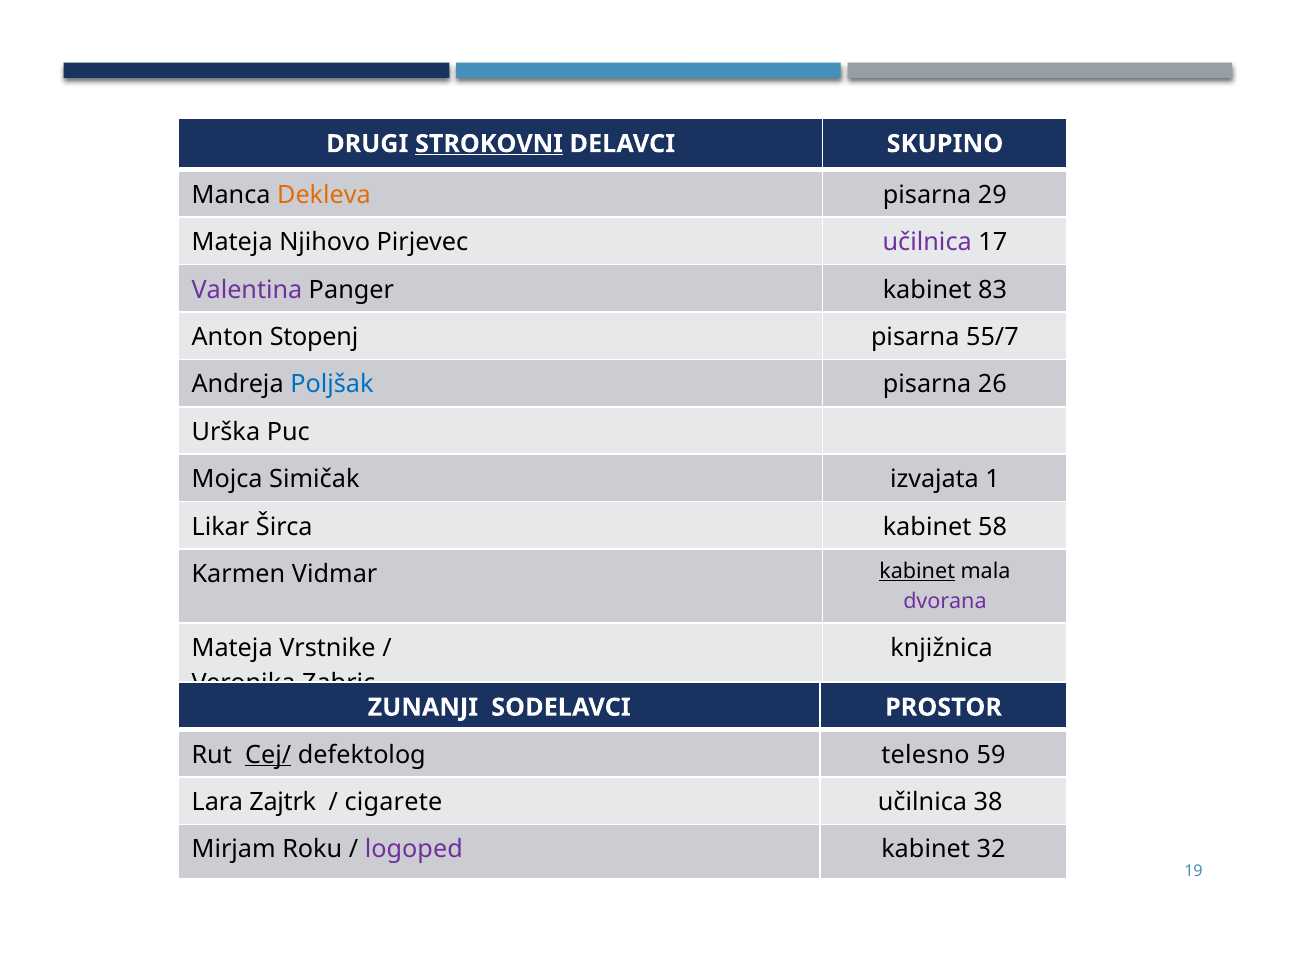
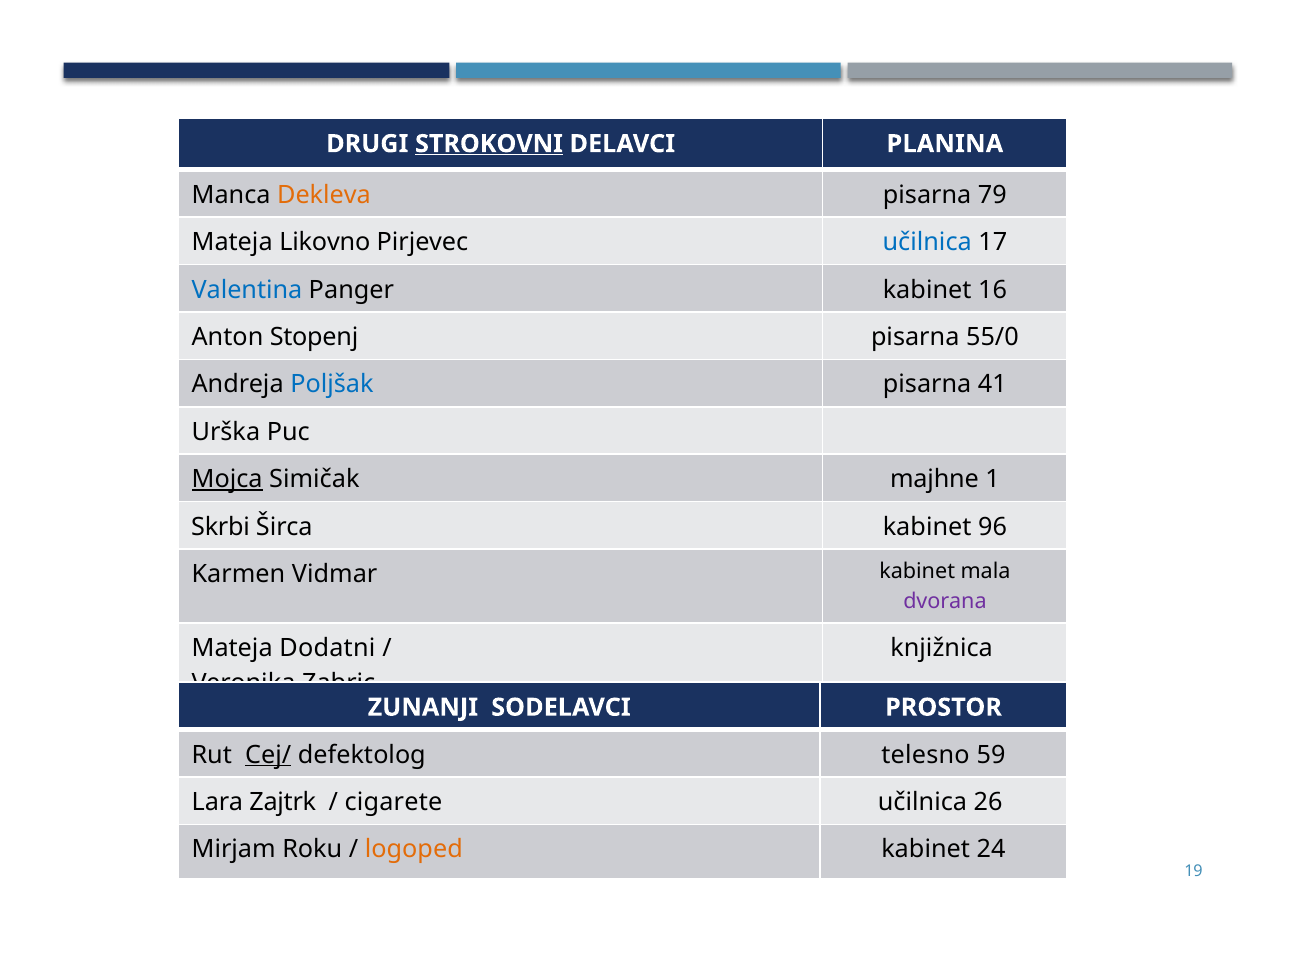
SKUPINO: SKUPINO -> PLANINA
29: 29 -> 79
Njihovo: Njihovo -> Likovno
učilnica at (927, 242) colour: purple -> blue
Valentina colour: purple -> blue
83: 83 -> 16
55/7: 55/7 -> 55/0
26: 26 -> 41
Mojca underline: none -> present
izvajata: izvajata -> majhne
Likar: Likar -> Skrbi
58: 58 -> 96
kabinet at (917, 571) underline: present -> none
Vrstnike: Vrstnike -> Dodatni
38: 38 -> 26
logoped colour: purple -> orange
32: 32 -> 24
